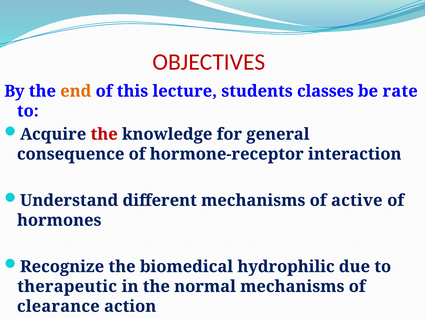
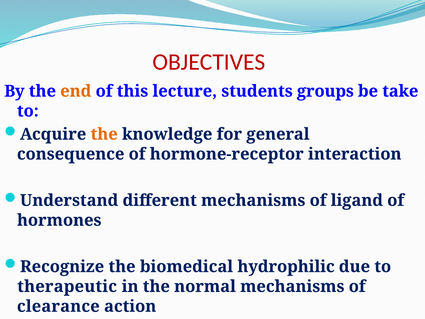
classes: classes -> groups
rate: rate -> take
the at (104, 134) colour: red -> orange
active: active -> ligand
